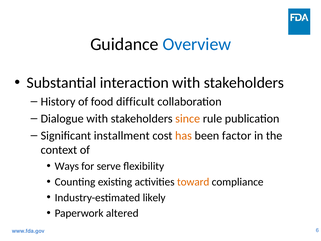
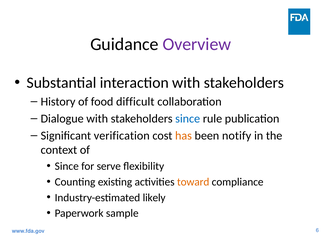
Overview colour: blue -> purple
since at (188, 118) colour: orange -> blue
installment: installment -> verification
factor: factor -> notify
Ways at (67, 166): Ways -> Since
altered: altered -> sample
